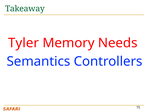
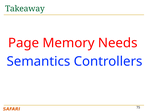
Tyler: Tyler -> Page
